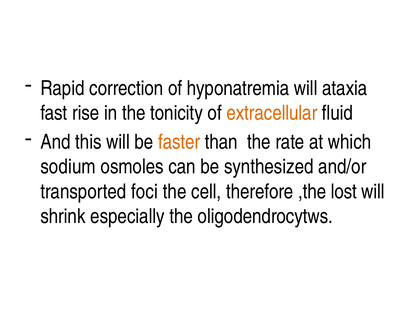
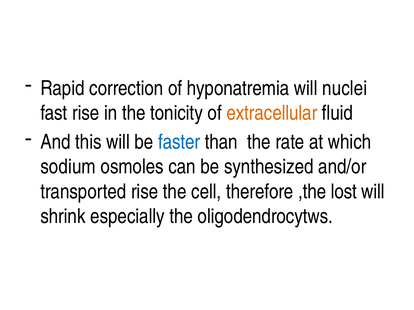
ataxia: ataxia -> nuclei
faster colour: orange -> blue
transported foci: foci -> rise
